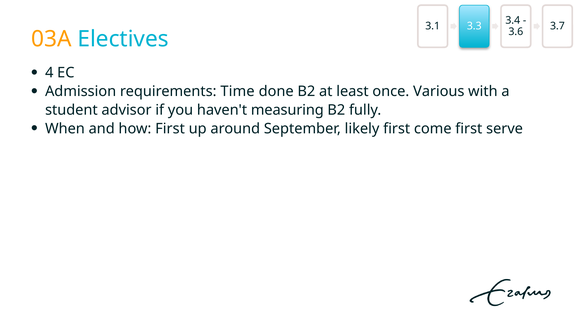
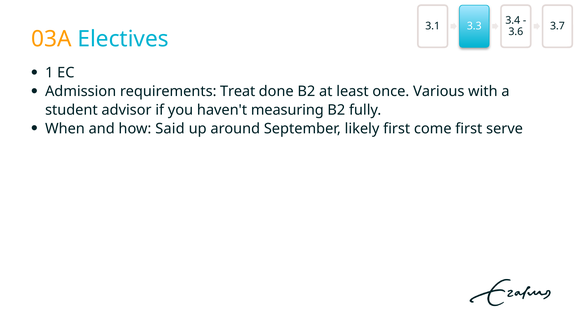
4: 4 -> 1
Time: Time -> Treat
how First: First -> Said
